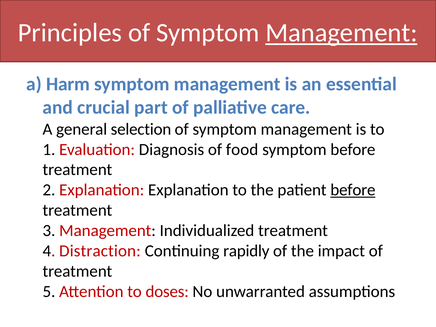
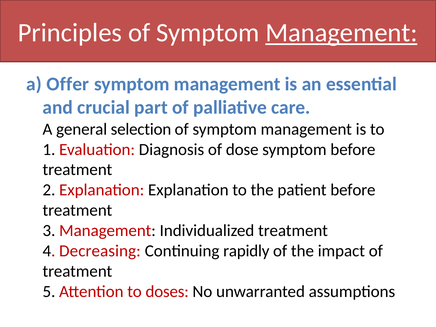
Harm: Harm -> Offer
food: food -> dose
before at (353, 190) underline: present -> none
Distraction: Distraction -> Decreasing
